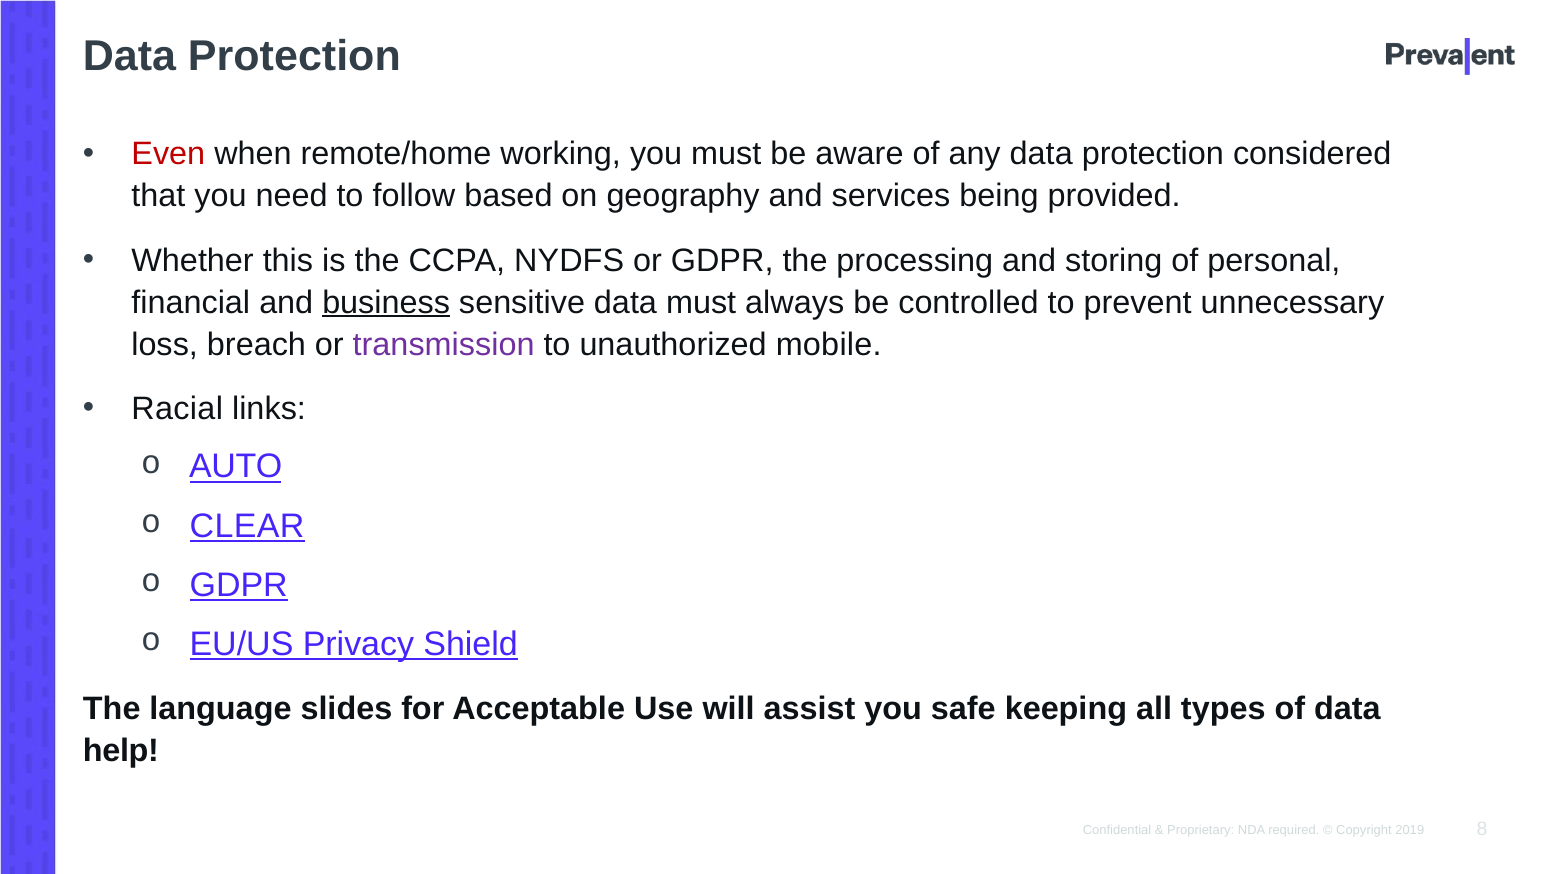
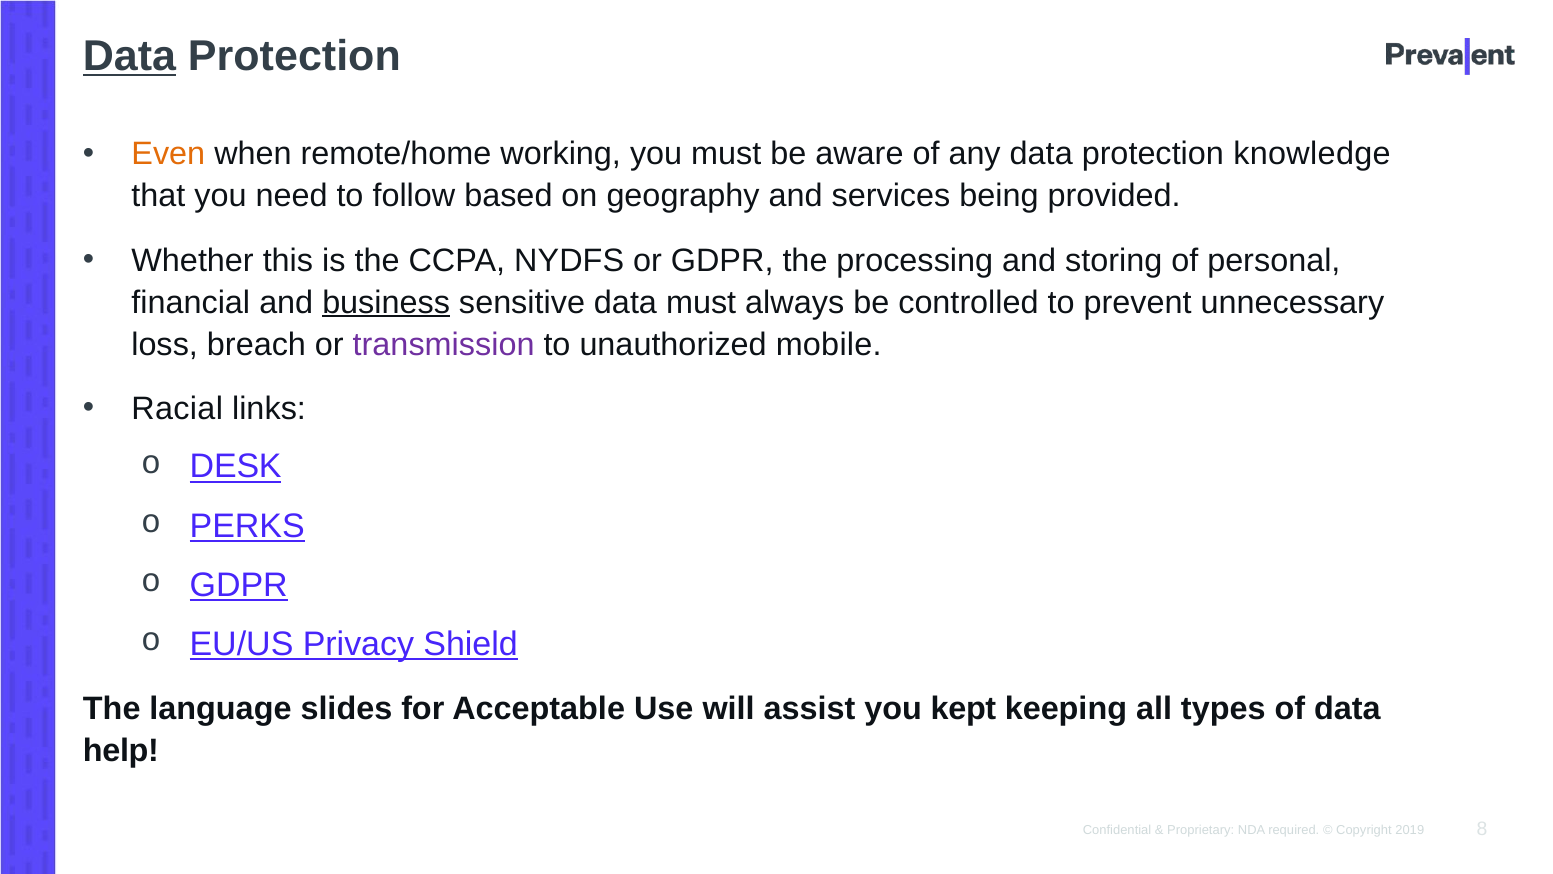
Data at (130, 56) underline: none -> present
Even colour: red -> orange
considered: considered -> knowledge
AUTO: AUTO -> DESK
CLEAR: CLEAR -> PERKS
safe: safe -> kept
